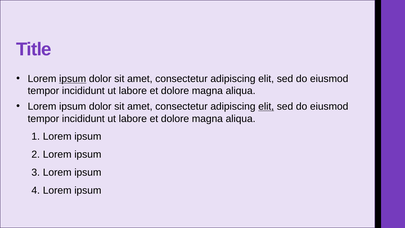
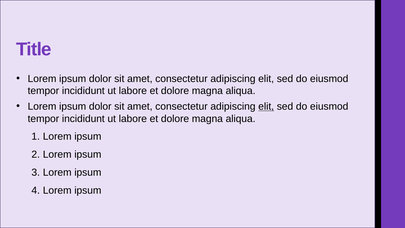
ipsum at (73, 79) underline: present -> none
